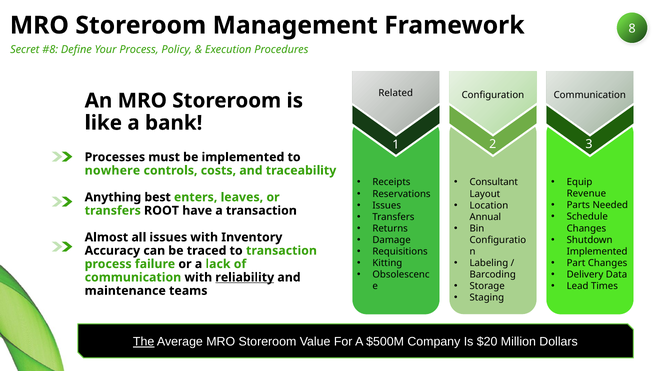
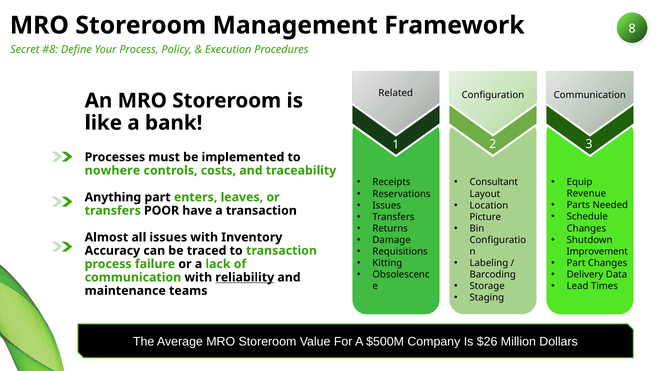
Anything best: best -> part
ROOT: ROOT -> POOR
Annual: Annual -> Picture
Implemented at (597, 252): Implemented -> Improvement
The underline: present -> none
$20: $20 -> $26
